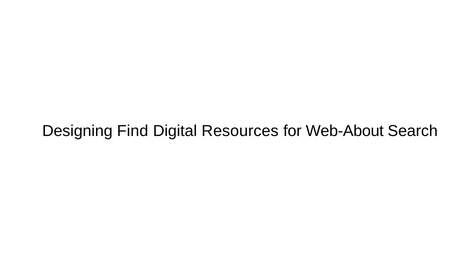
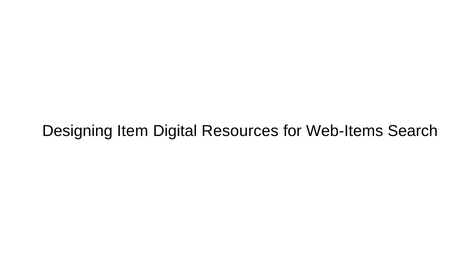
Find: Find -> Item
Web-About: Web-About -> Web-Items
